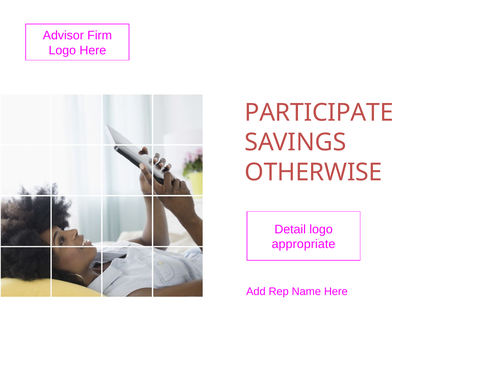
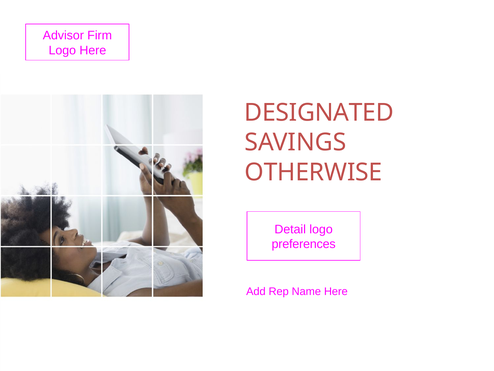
PARTICIPATE: PARTICIPATE -> DESIGNATED
appropriate: appropriate -> preferences
